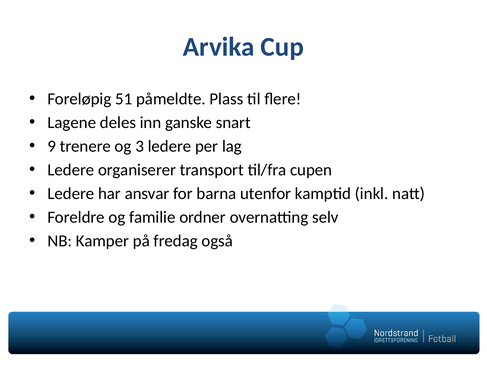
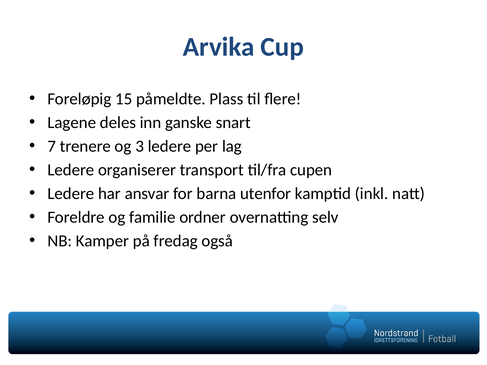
51: 51 -> 15
9: 9 -> 7
